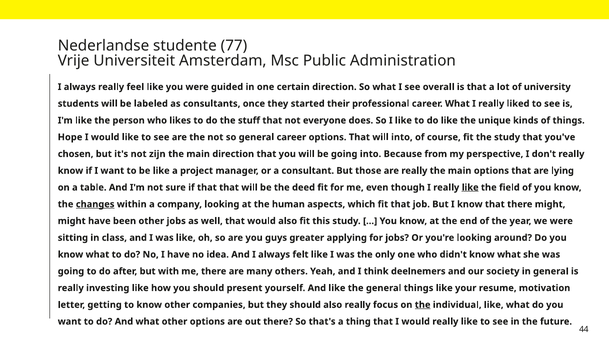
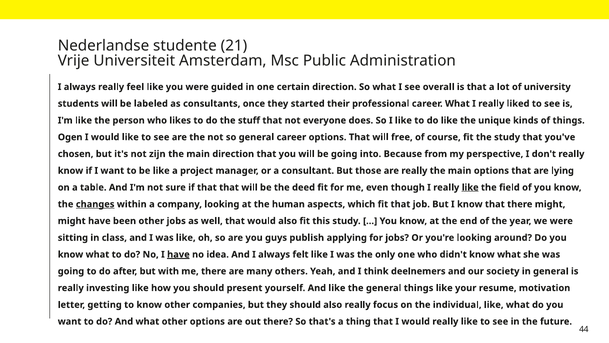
77: 77 -> 21
Hope: Hope -> Ogen
will into: into -> free
greater: greater -> publish
have at (178, 254) underline: none -> present
the at (423, 305) underline: present -> none
